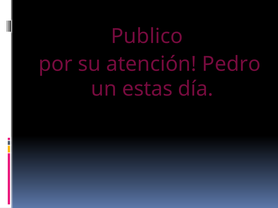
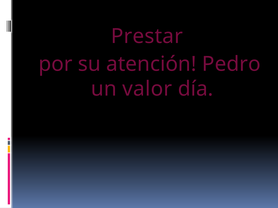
Publico: Publico -> Prestar
estas: estas -> valor
